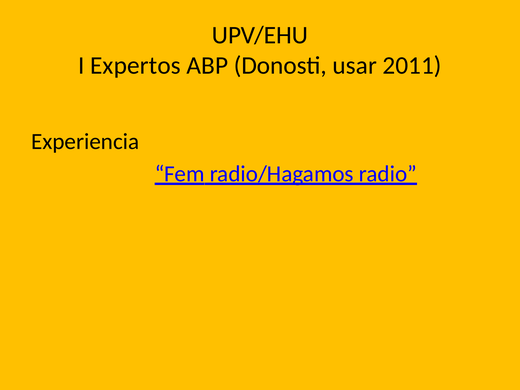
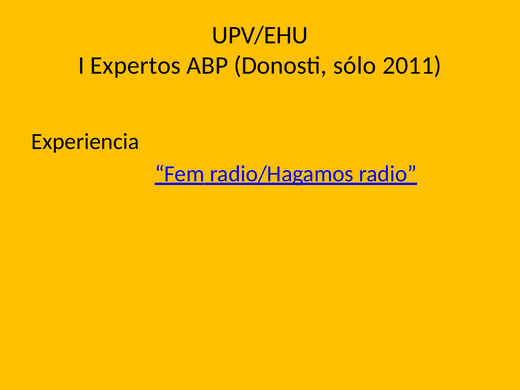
usar: usar -> sólo
